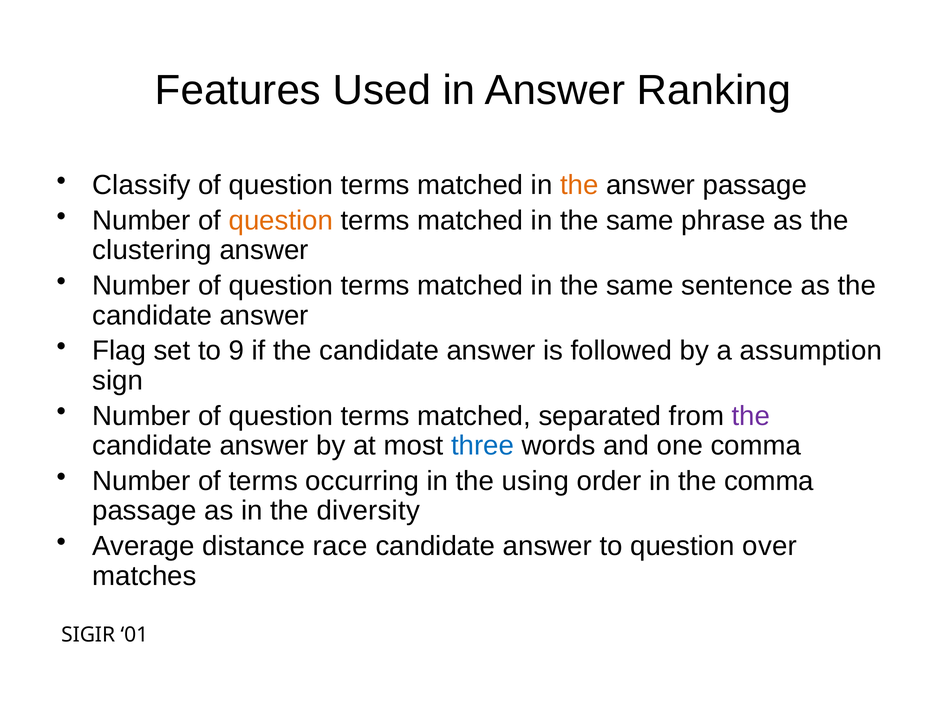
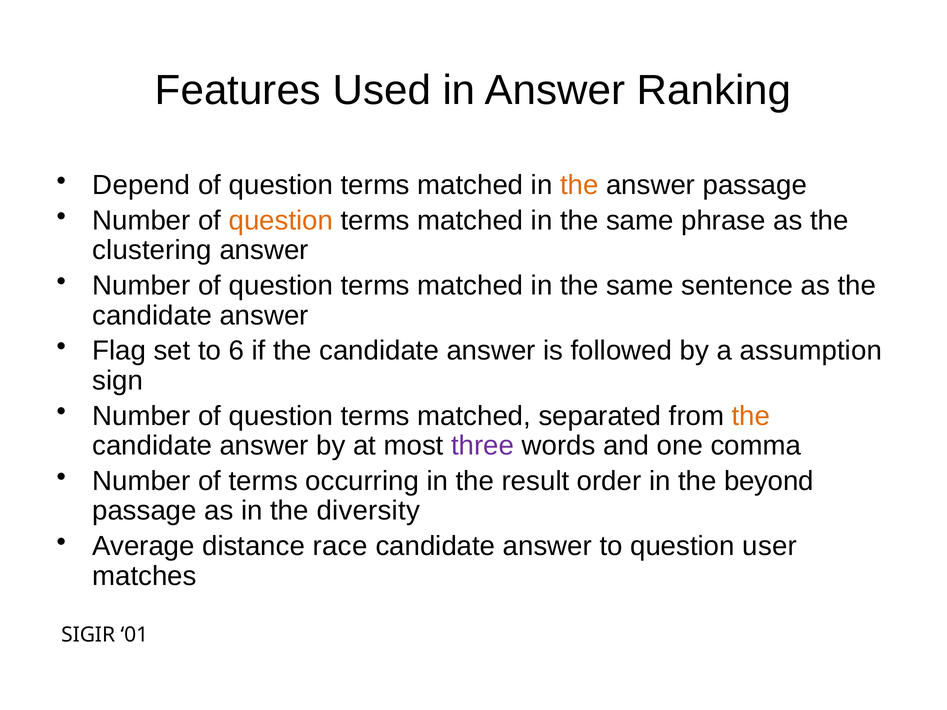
Classify: Classify -> Depend
9: 9 -> 6
the at (751, 416) colour: purple -> orange
three colour: blue -> purple
using: using -> result
the comma: comma -> beyond
over: over -> user
